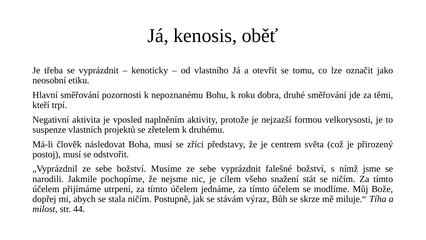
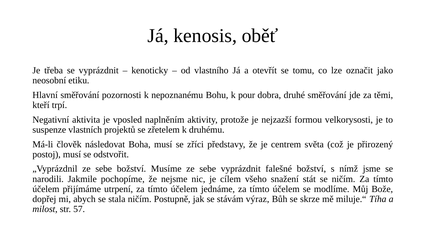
roku: roku -> pour
44: 44 -> 57
